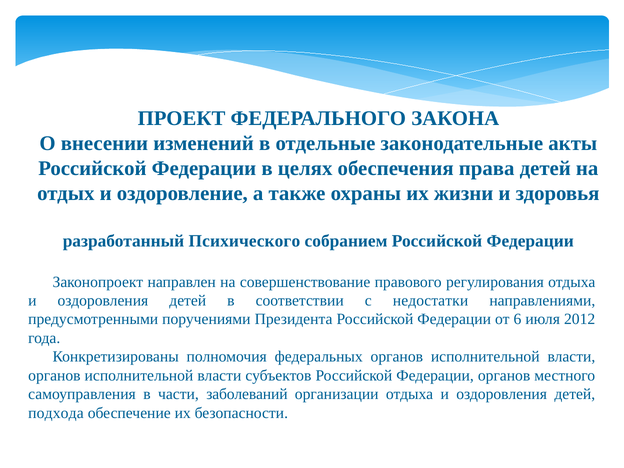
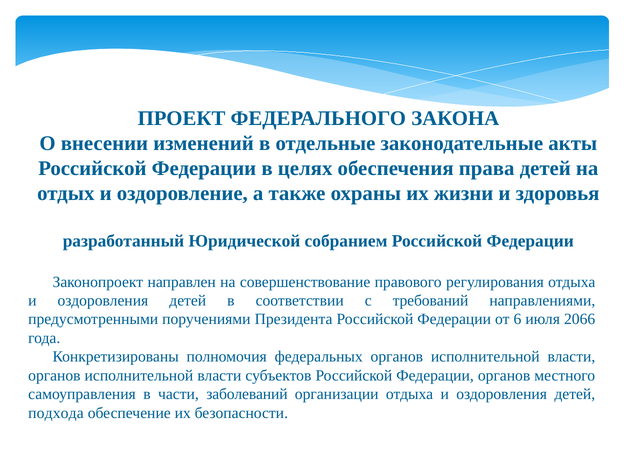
Психического: Психического -> Юридической
недостатки: недостатки -> требований
2012: 2012 -> 2066
